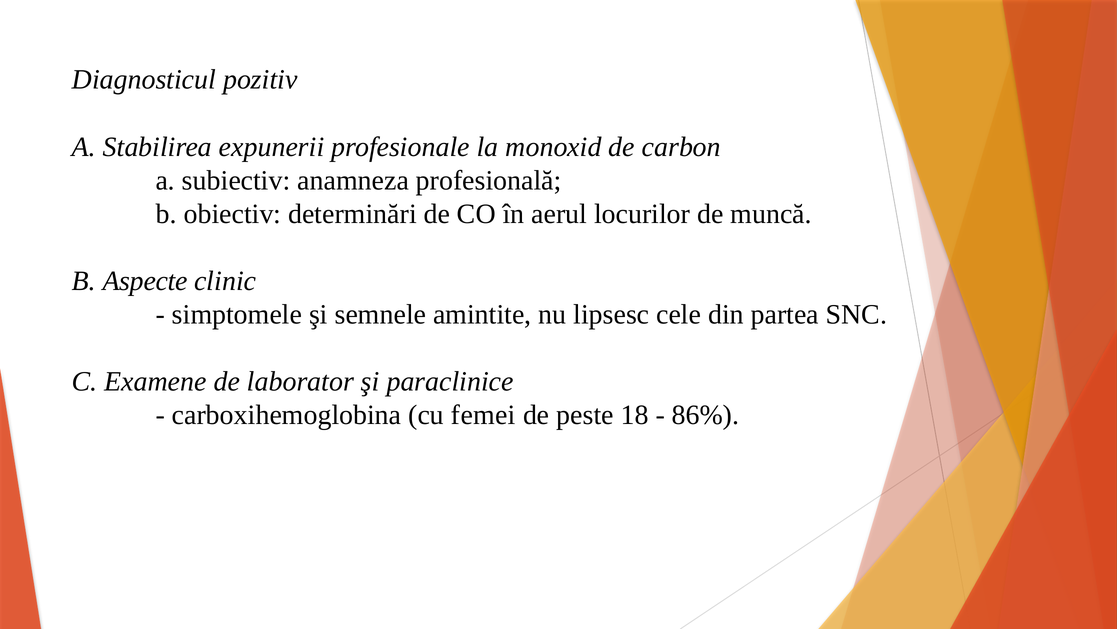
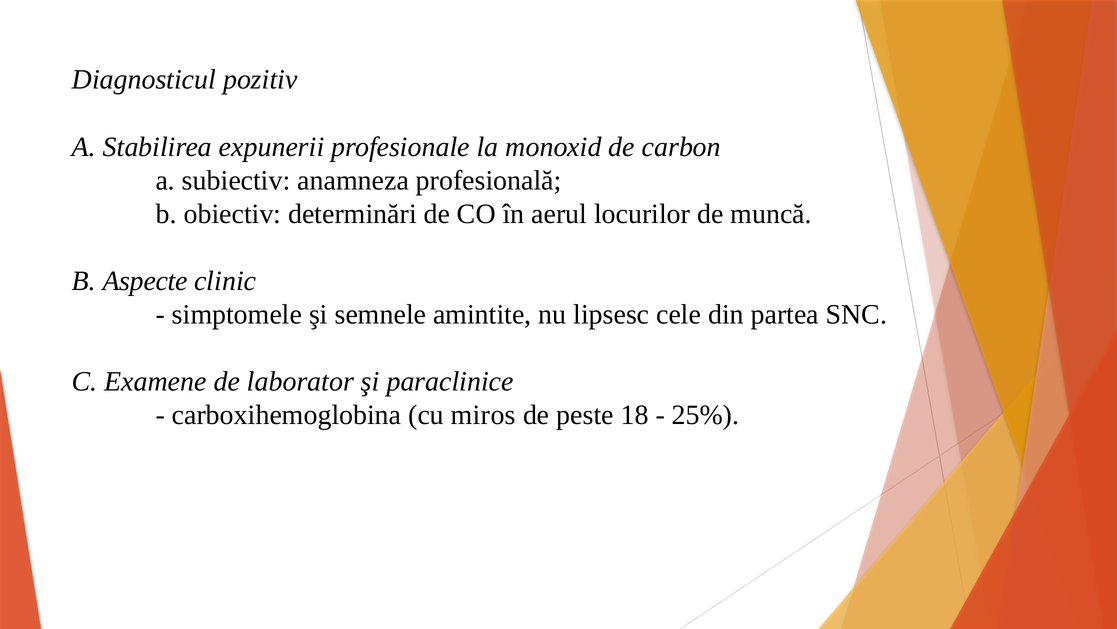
femei: femei -> miros
86%: 86% -> 25%
